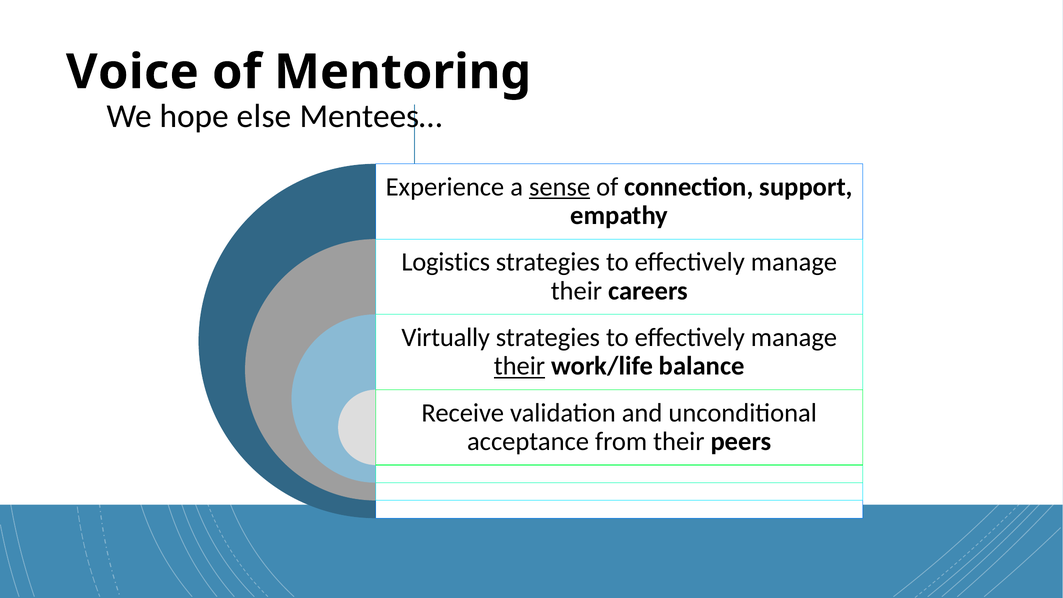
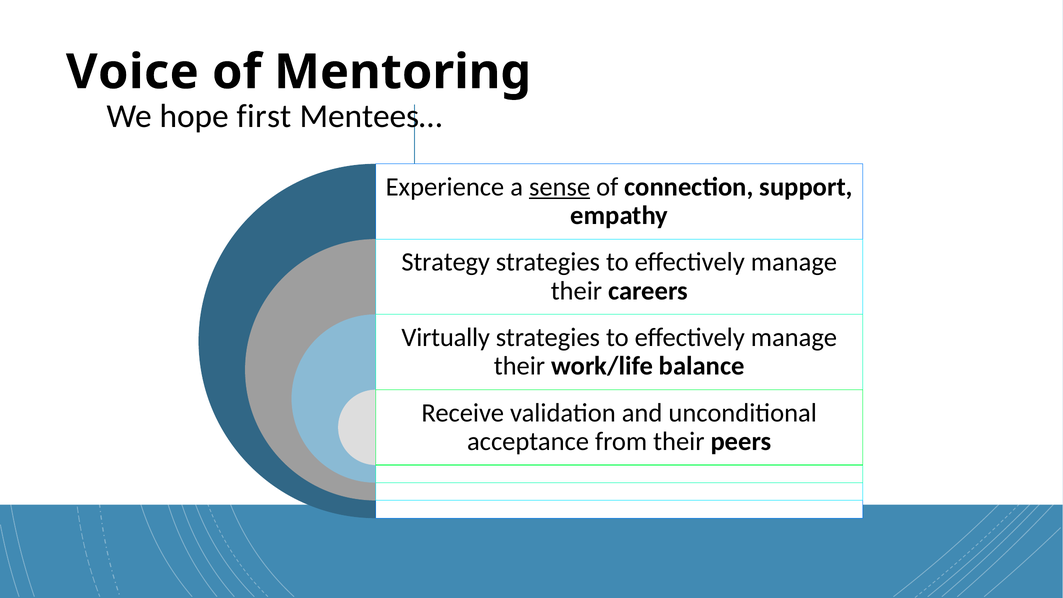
else: else -> first
Logistics: Logistics -> Strategy
their at (519, 366) underline: present -> none
